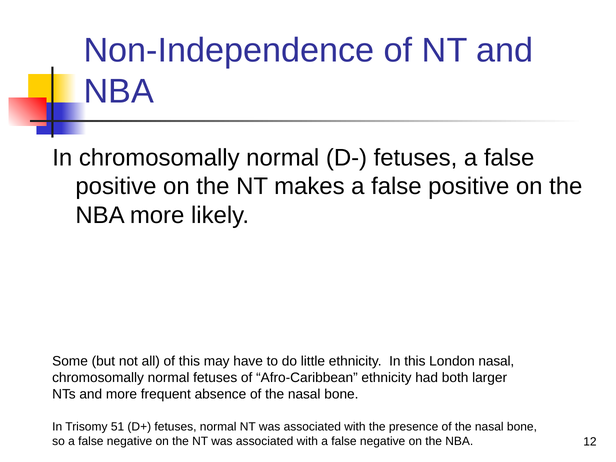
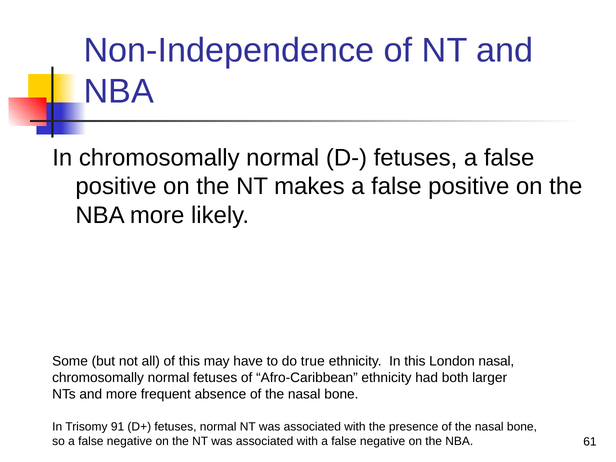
little: little -> true
51: 51 -> 91
12: 12 -> 61
